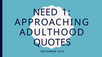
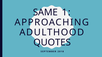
NEED: NEED -> SAME
